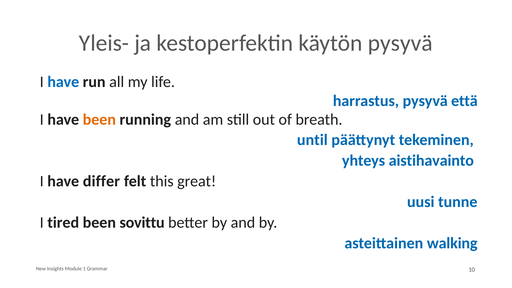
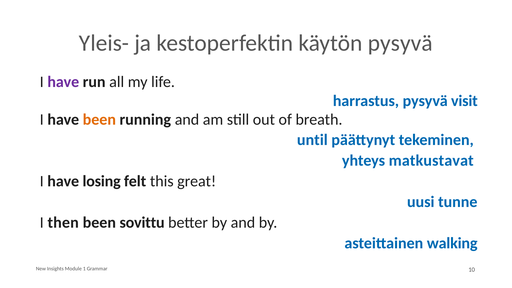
have at (63, 82) colour: blue -> purple
että: että -> visit
aistihavainto: aistihavainto -> matkustavat
differ: differ -> losing
tired: tired -> then
